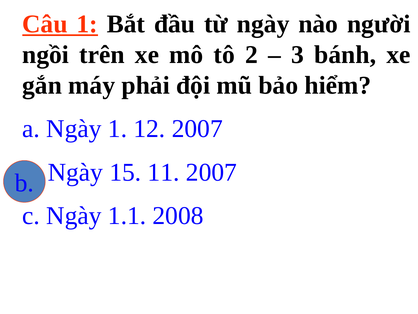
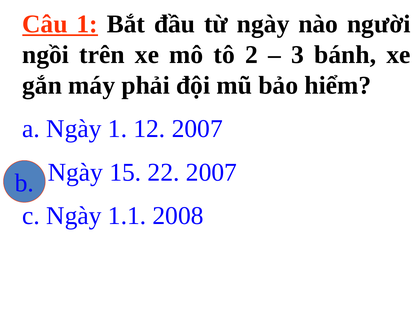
11: 11 -> 22
